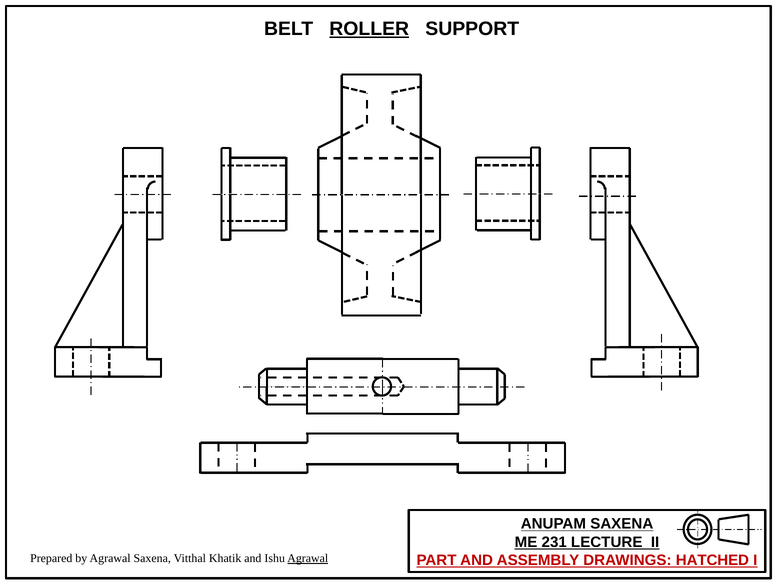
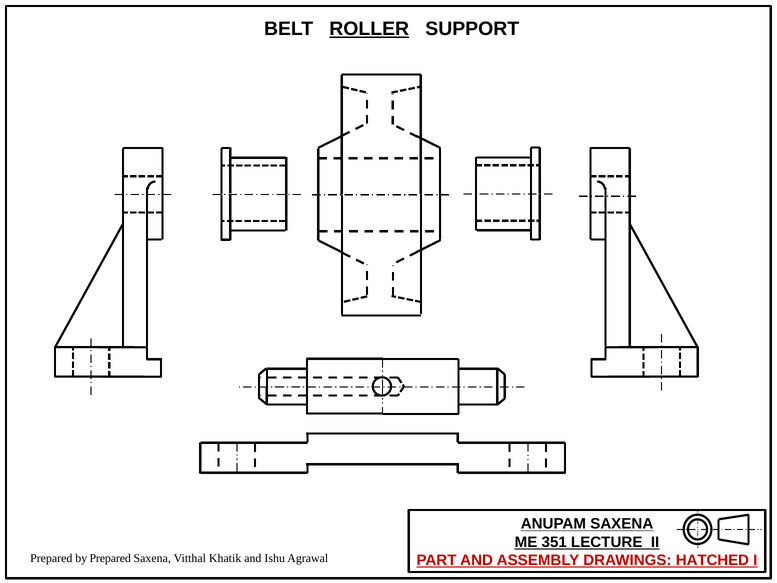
231: 231 -> 351
by Agrawal: Agrawal -> Prepared
Agrawal at (308, 558) underline: present -> none
